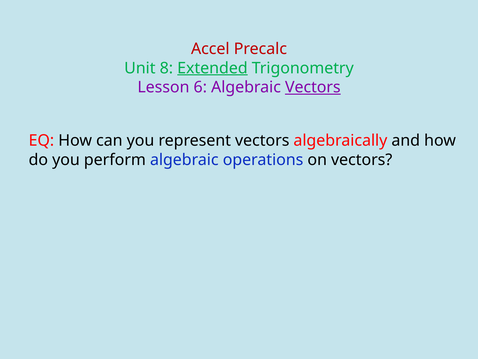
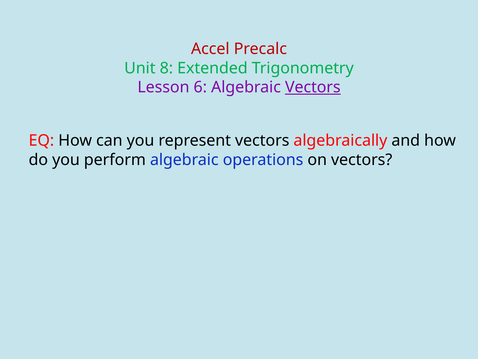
Extended underline: present -> none
